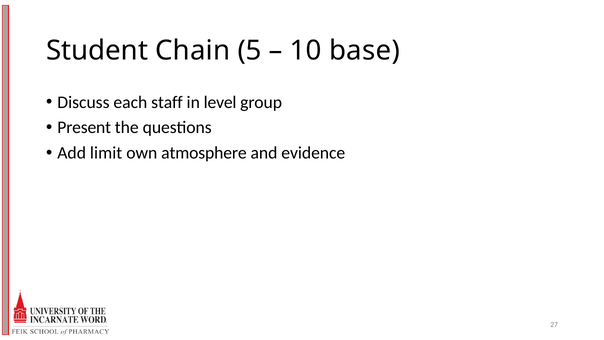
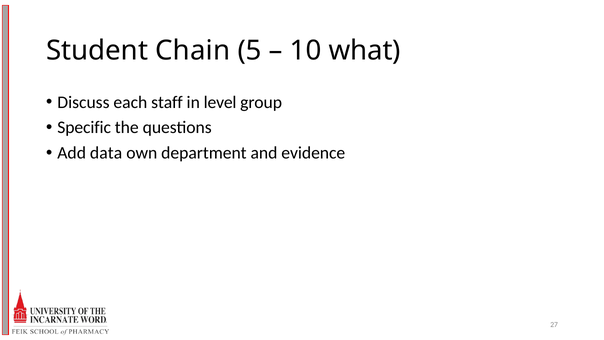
base: base -> what
Present: Present -> Specific
limit: limit -> data
atmosphere: atmosphere -> department
